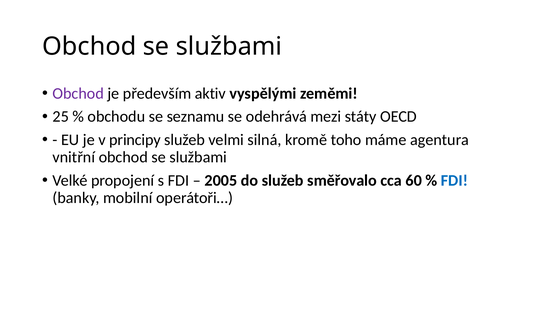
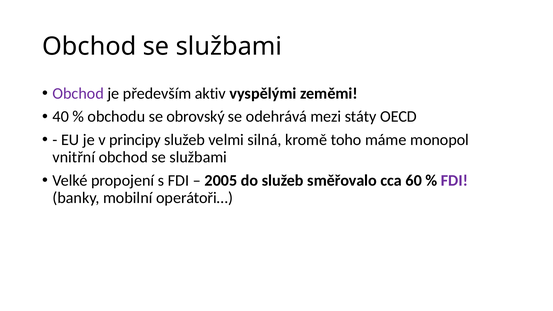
25: 25 -> 40
seznamu: seznamu -> obrovský
agentura: agentura -> monopol
FDI at (454, 180) colour: blue -> purple
